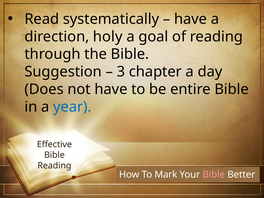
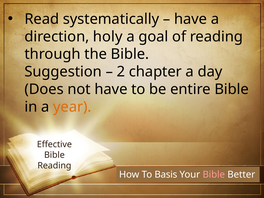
3: 3 -> 2
year colour: blue -> orange
Mark: Mark -> Basis
